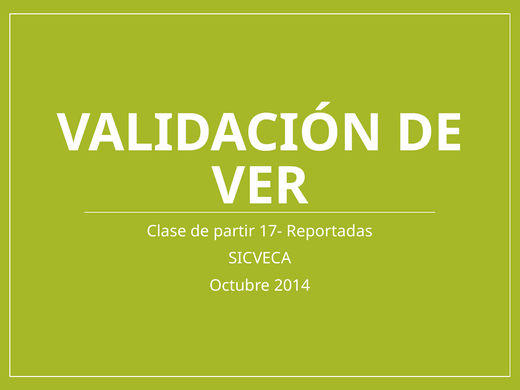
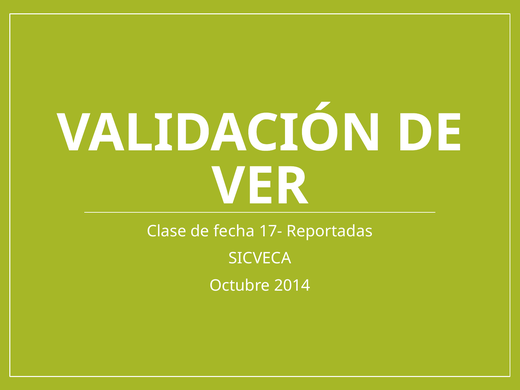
partir: partir -> fecha
